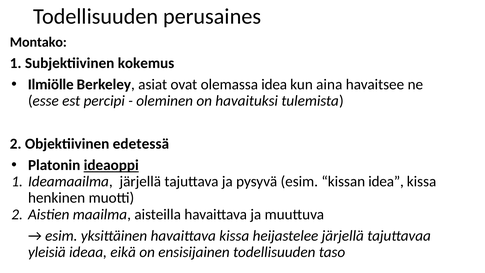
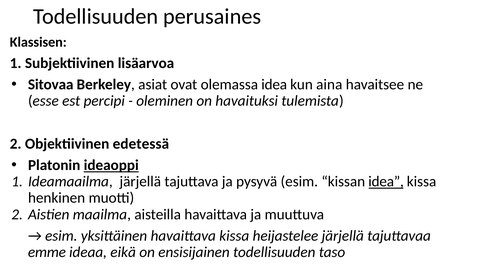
Montako: Montako -> Klassisen
kokemus: kokemus -> lisäarvoa
Ilmiölle: Ilmiölle -> Sitovaa
idea at (386, 181) underline: none -> present
yleisiä: yleisiä -> emme
